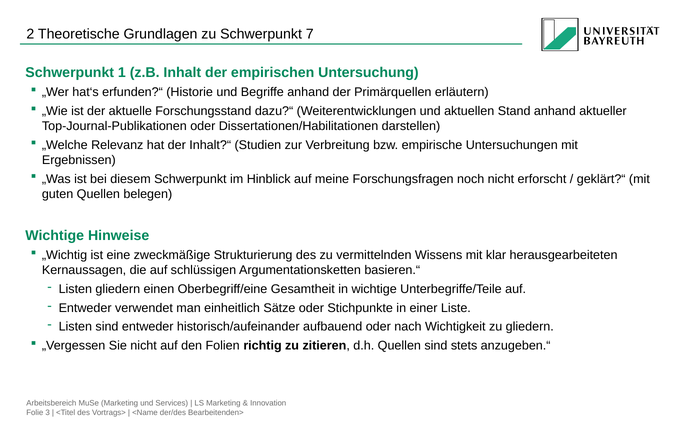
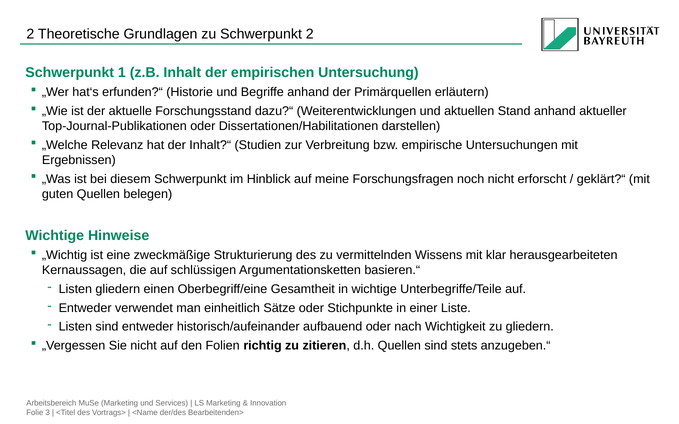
Schwerpunkt 7: 7 -> 2
